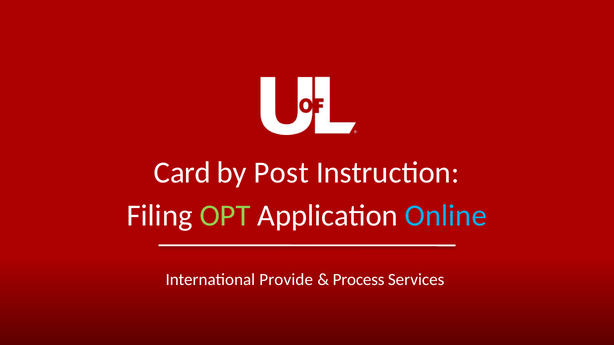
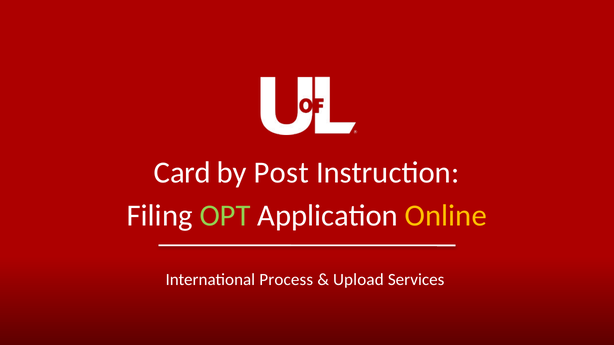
Online colour: light blue -> yellow
Provide: Provide -> Process
Process: Process -> Upload
